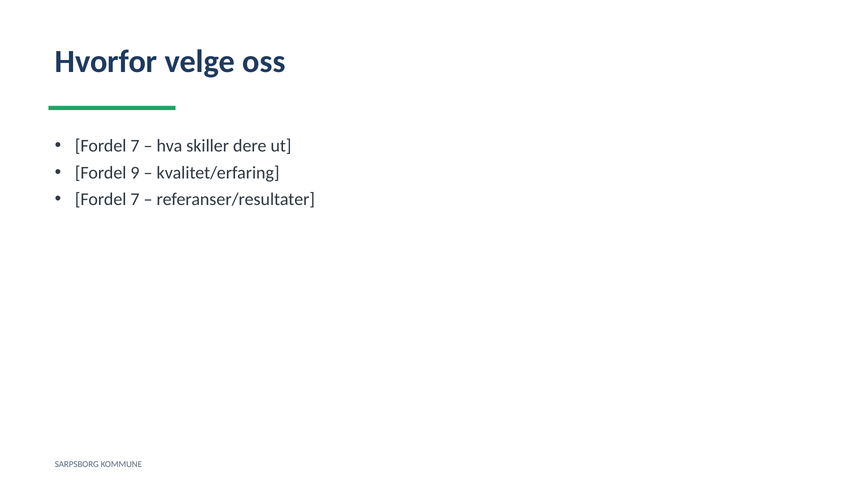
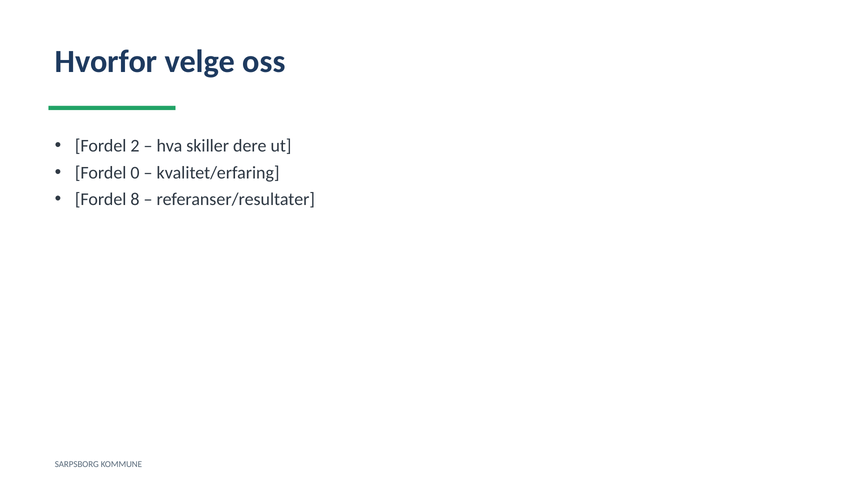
7 at (135, 146): 7 -> 2
9: 9 -> 0
7 at (135, 200): 7 -> 8
